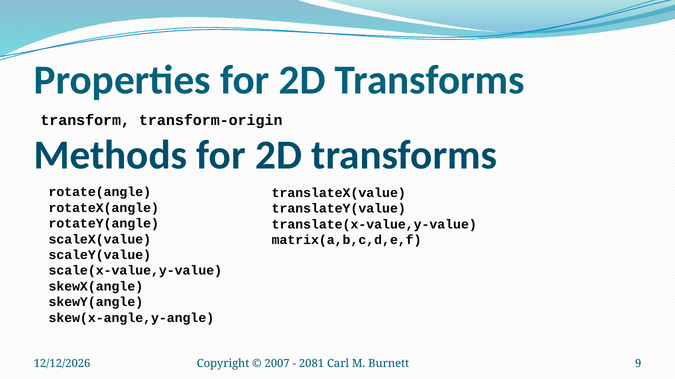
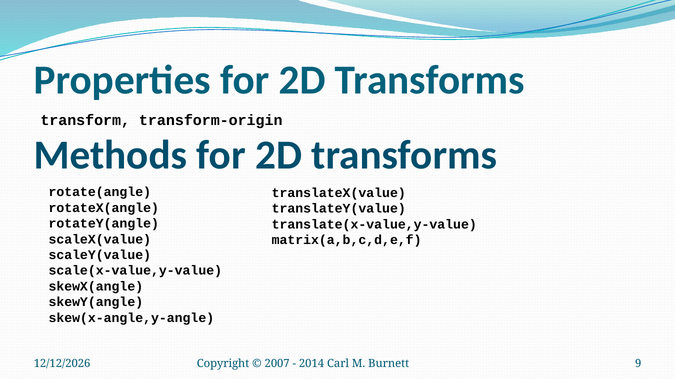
2081: 2081 -> 2014
